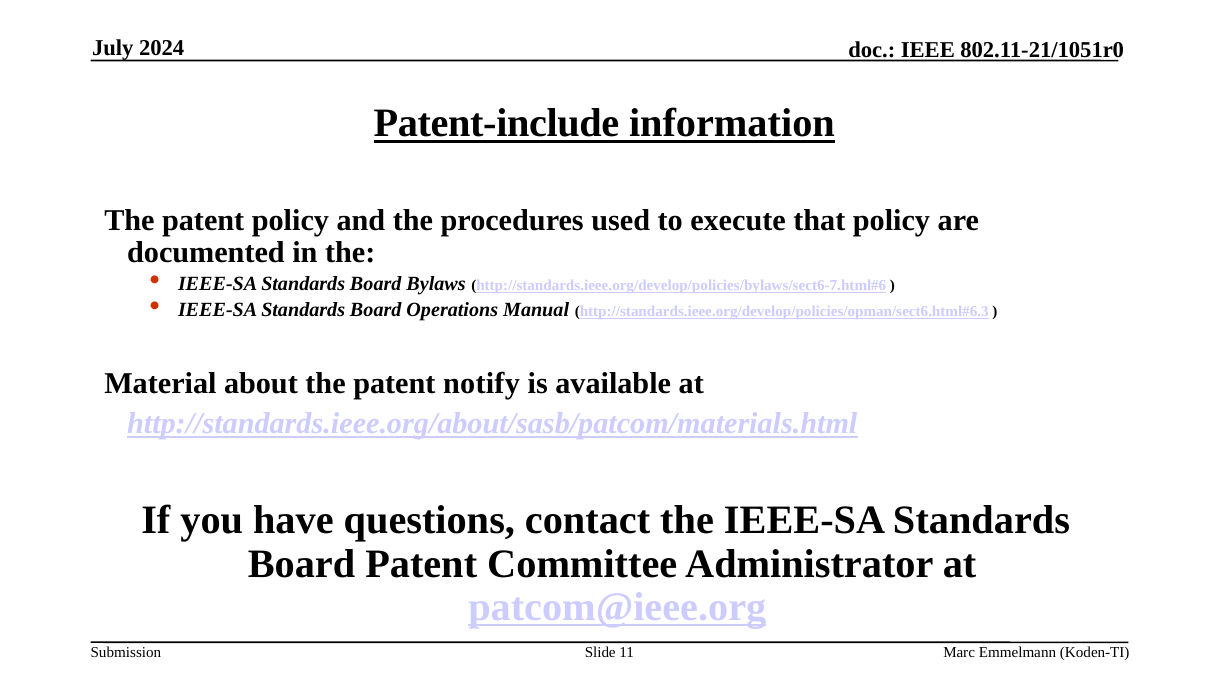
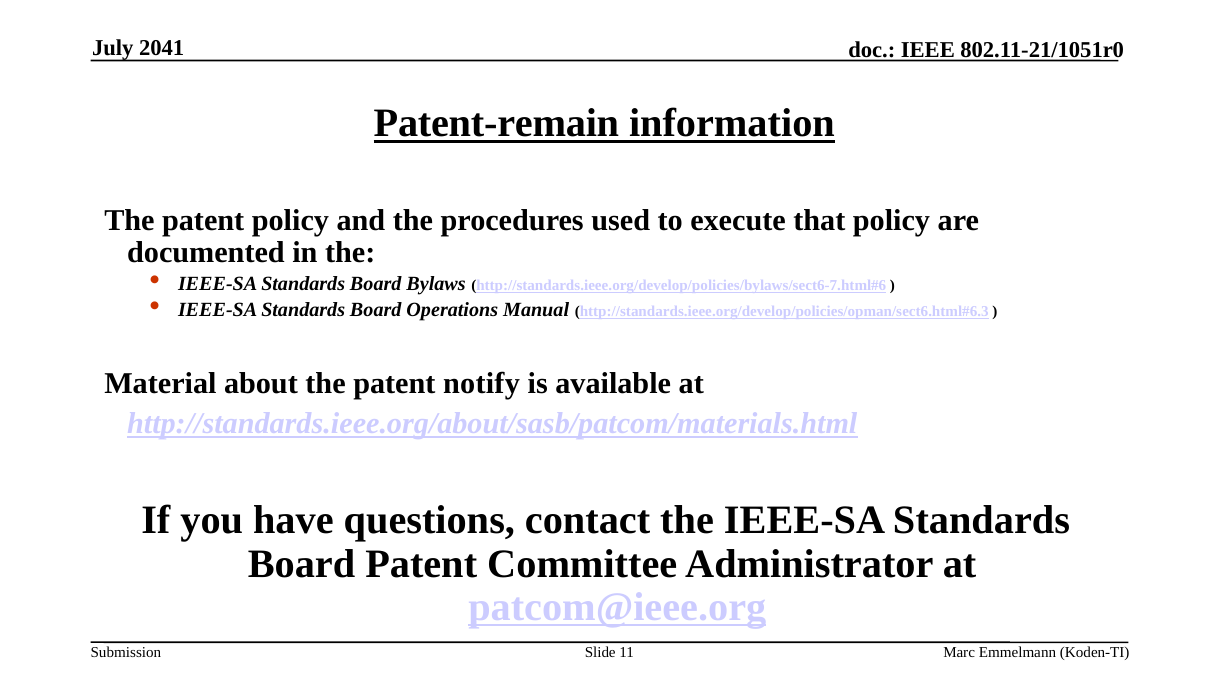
2024: 2024 -> 2041
Patent-include: Patent-include -> Patent-remain
